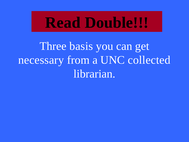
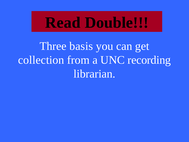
necessary: necessary -> collection
collected: collected -> recording
